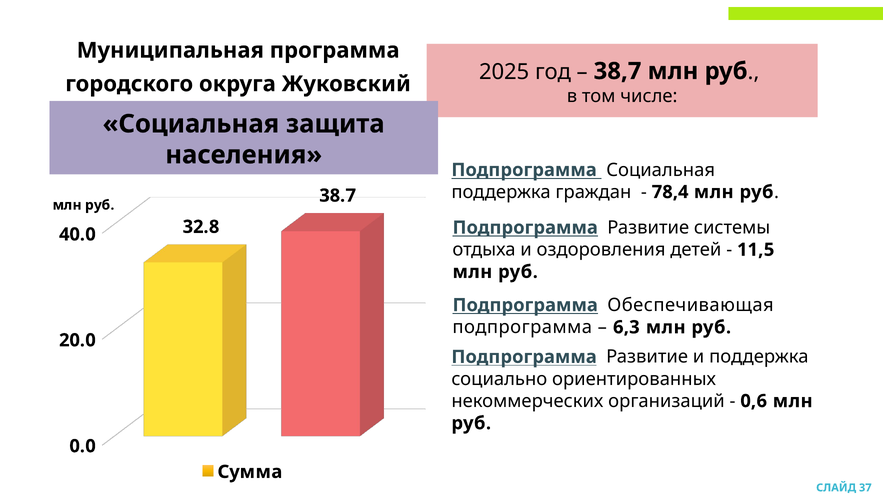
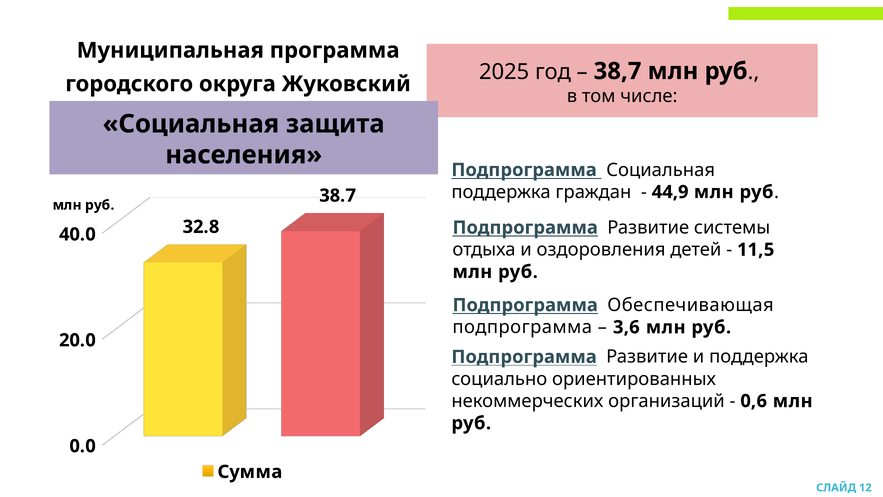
78,4: 78,4 -> 44,9
6,3: 6,3 -> 3,6
37: 37 -> 12
